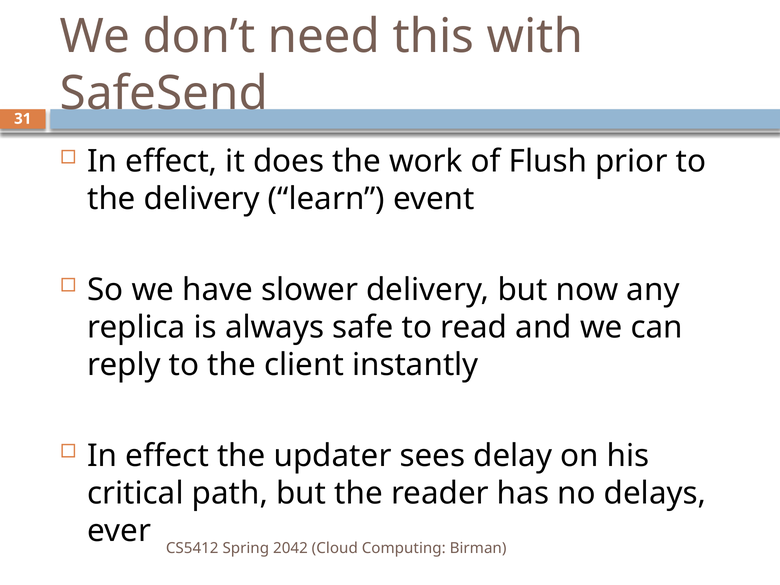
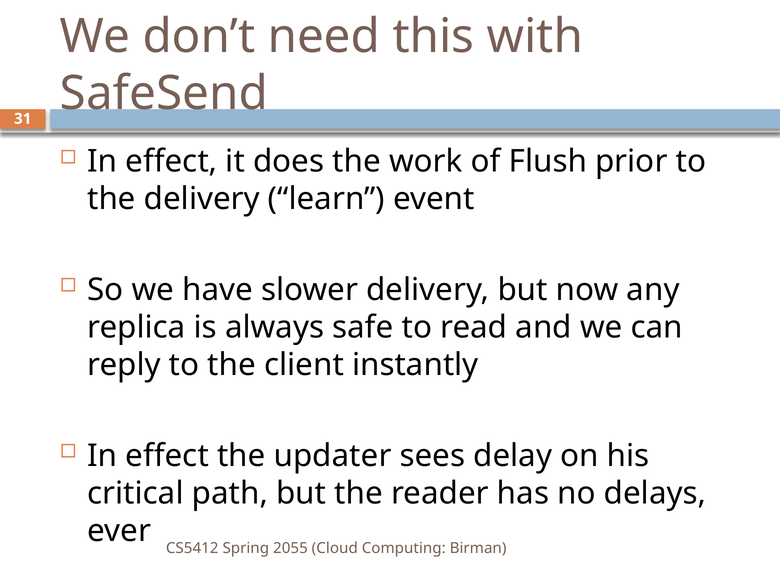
2042: 2042 -> 2055
